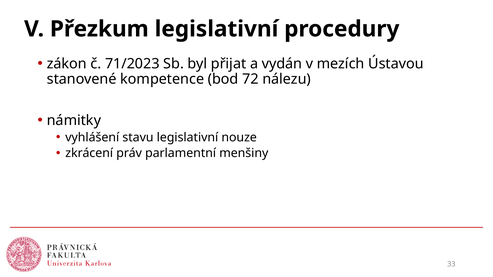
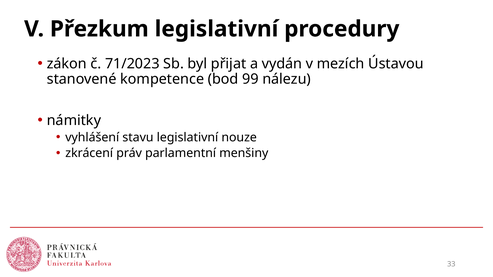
72: 72 -> 99
